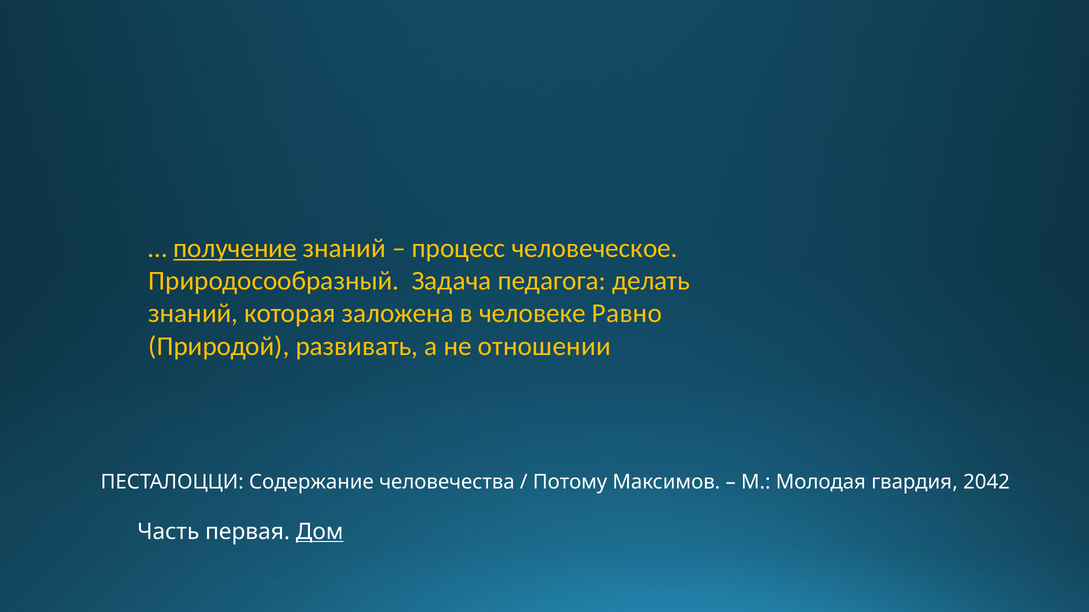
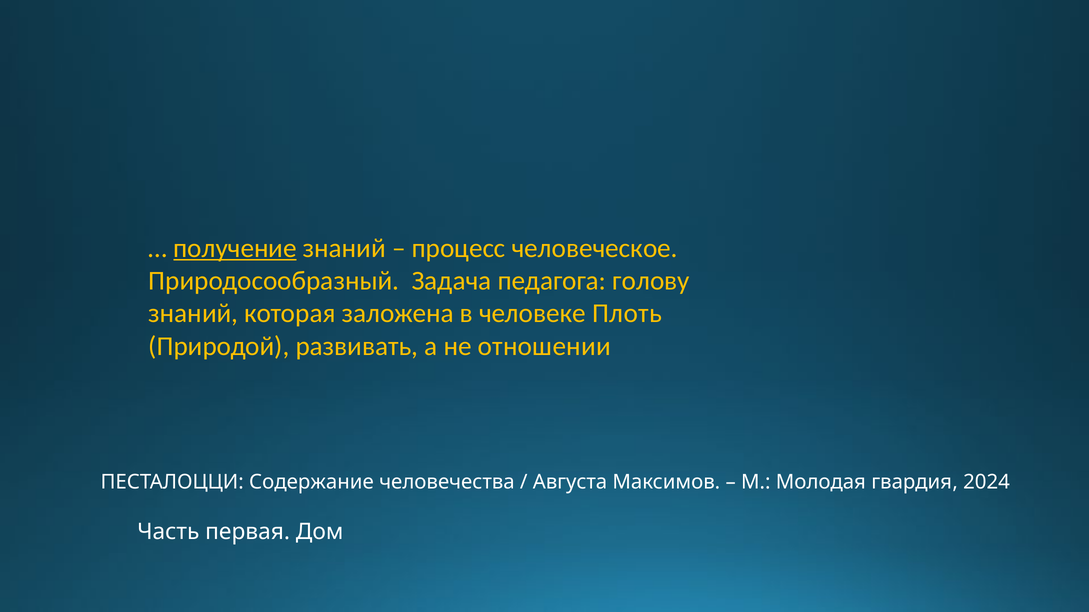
делать: делать -> голову
Равно: Равно -> Плоть
Потому: Потому -> Августа
2042: 2042 -> 2024
Дом underline: present -> none
